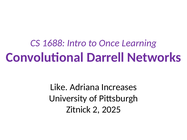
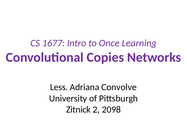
1688: 1688 -> 1677
Darrell: Darrell -> Copies
Like: Like -> Less
Increases: Increases -> Convolve
2025: 2025 -> 2098
